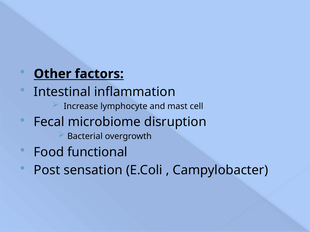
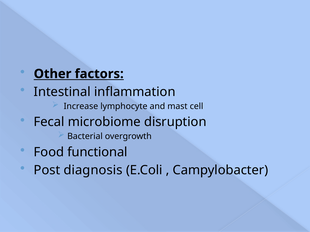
sensation: sensation -> diagnosis
